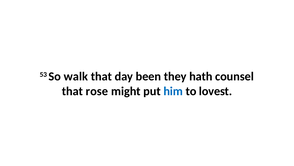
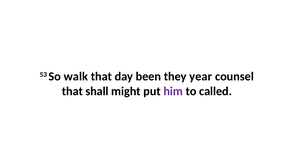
hath: hath -> year
rose: rose -> shall
him colour: blue -> purple
lovest: lovest -> called
